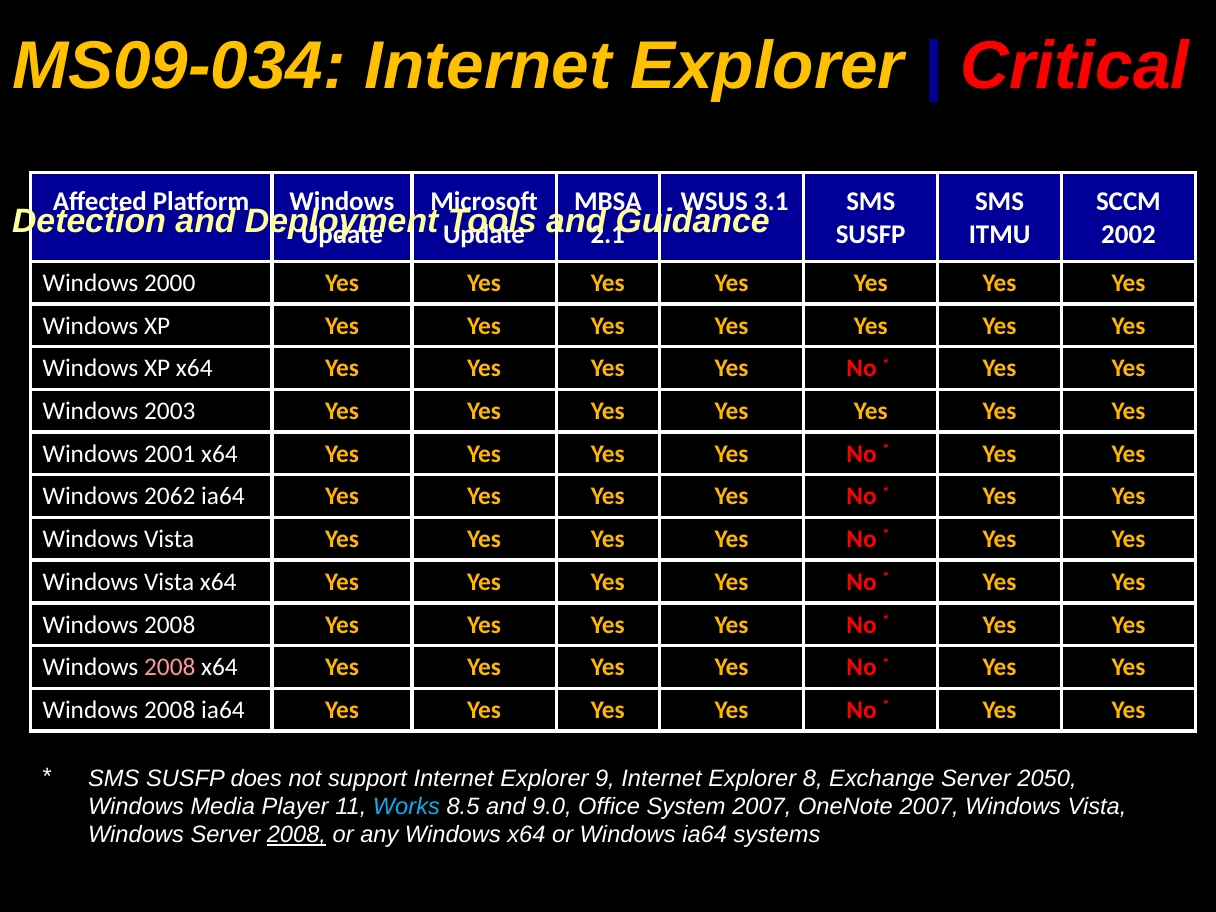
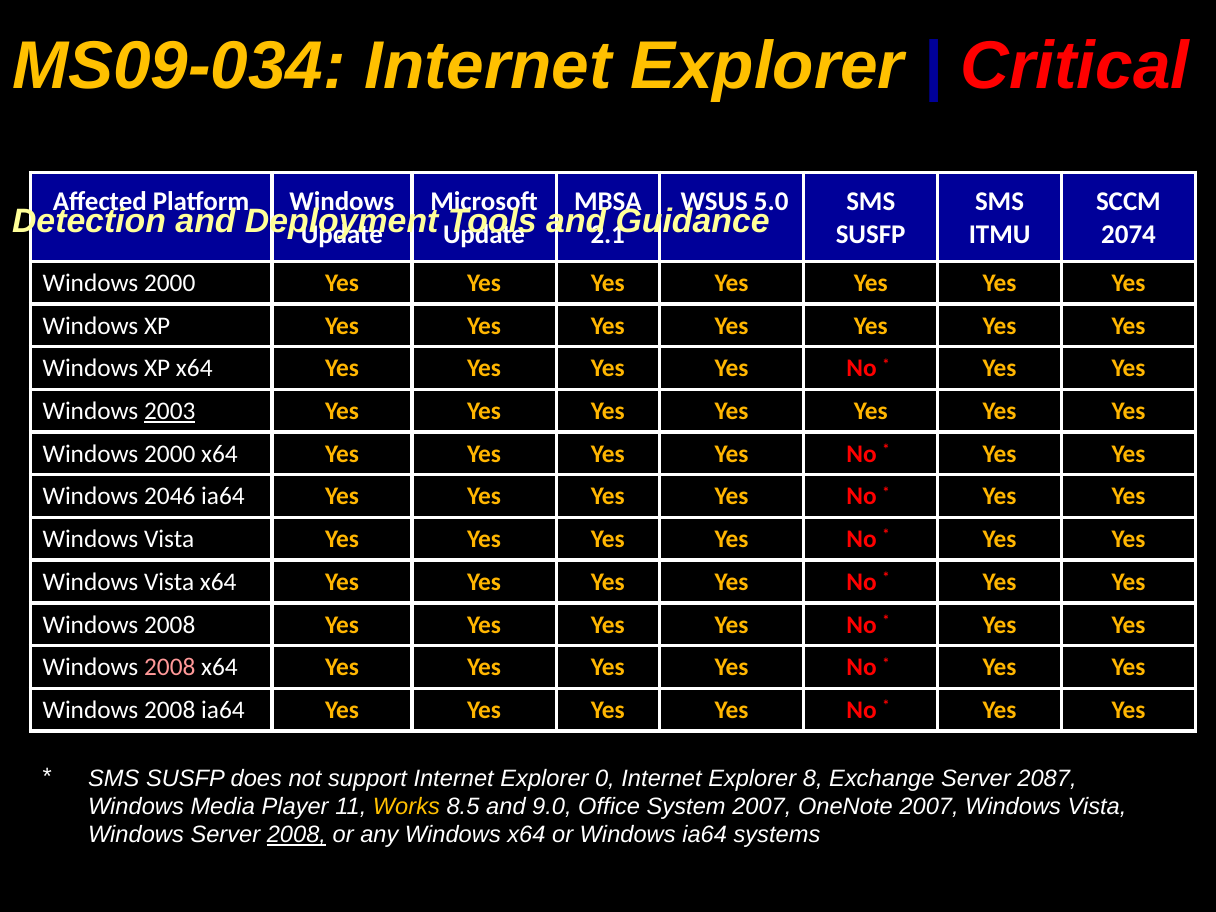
3.1: 3.1 -> 5.0
2002: 2002 -> 2074
2003 underline: none -> present
2001 at (170, 454): 2001 -> 2000
2062: 2062 -> 2046
9: 9 -> 0
2050: 2050 -> 2087
Works colour: light blue -> yellow
